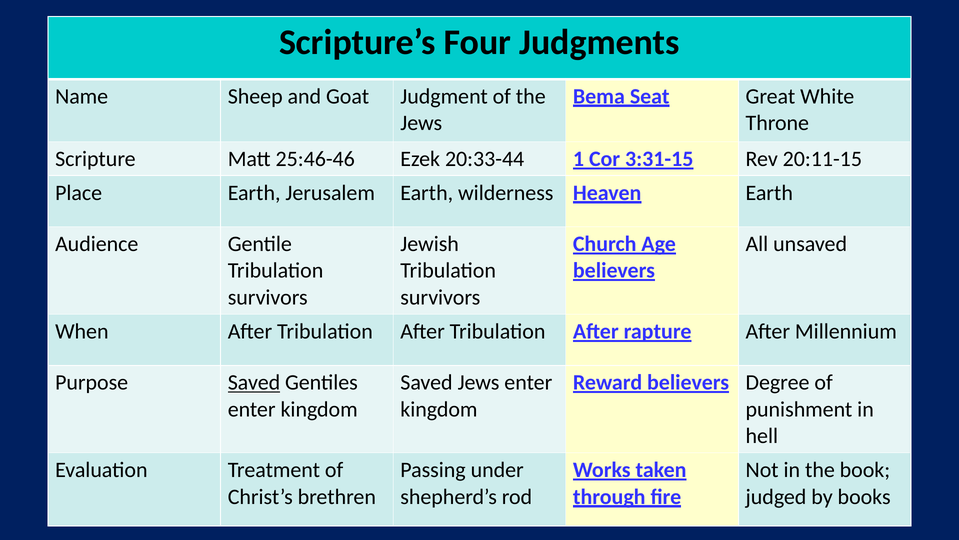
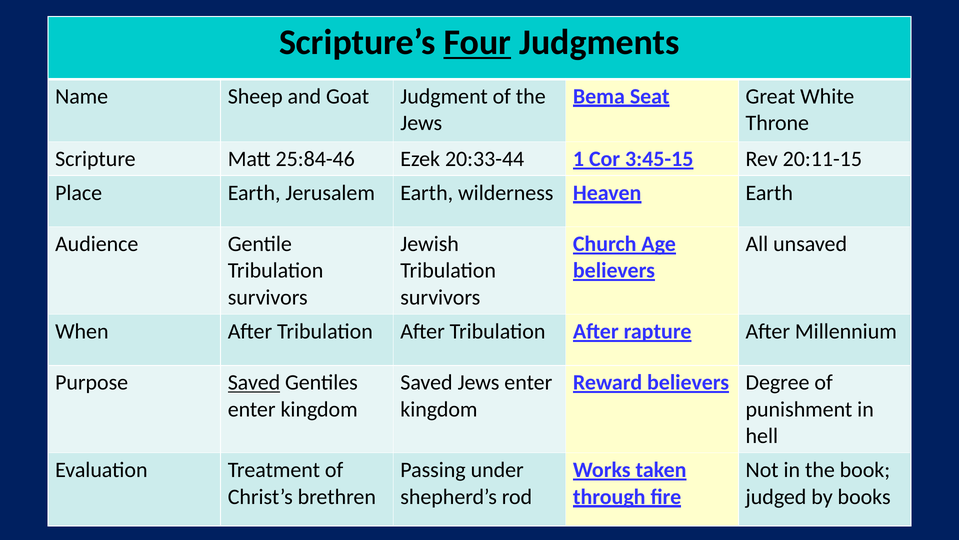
Four underline: none -> present
25:46-46: 25:46-46 -> 25:84-46
3:31-15: 3:31-15 -> 3:45-15
